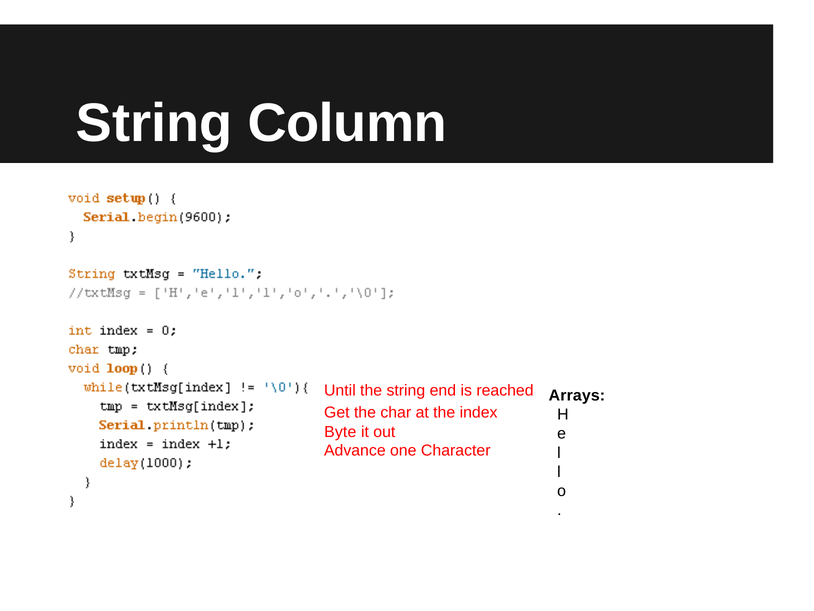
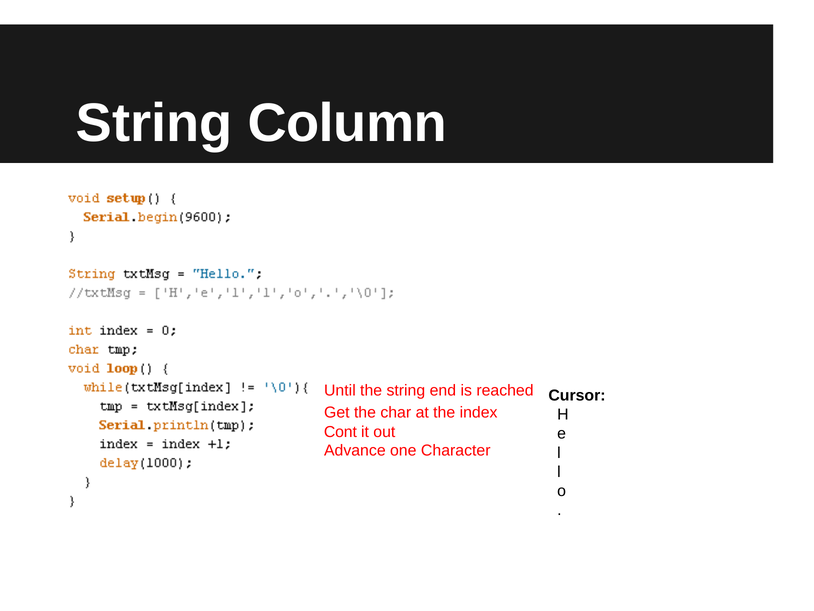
Arrays: Arrays -> Cursor
Byte: Byte -> Cont
